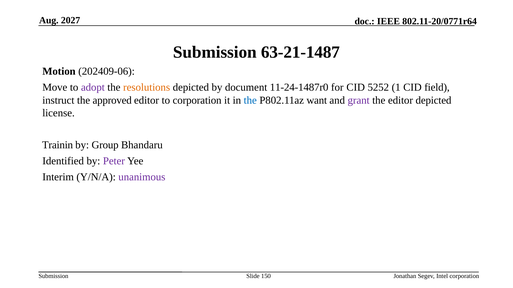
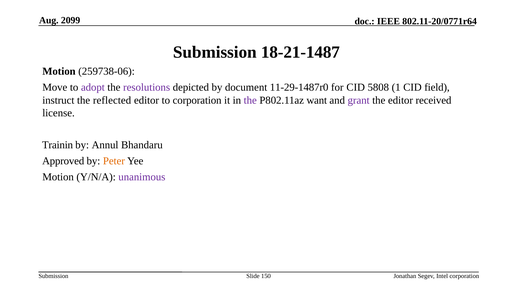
2027: 2027 -> 2099
63-21-1487: 63-21-1487 -> 18-21-1487
202409-06: 202409-06 -> 259738-06
resolutions colour: orange -> purple
11-24-1487r0: 11-24-1487r0 -> 11-29-1487r0
5252: 5252 -> 5808
approved: approved -> reflected
the at (250, 100) colour: blue -> purple
editor depicted: depicted -> received
Group: Group -> Annul
Identified: Identified -> Approved
Peter colour: purple -> orange
Interim at (58, 177): Interim -> Motion
